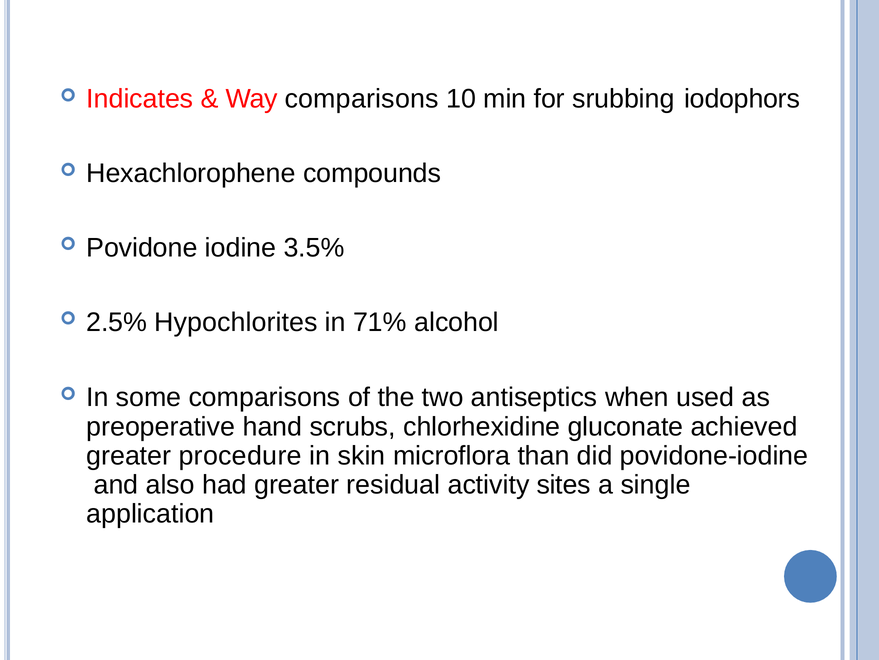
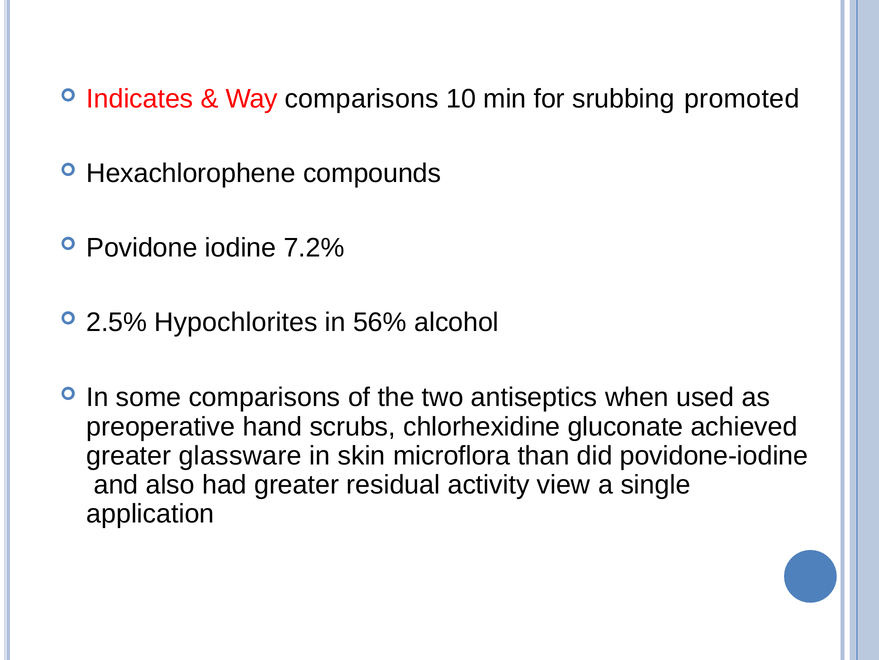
iodophors: iodophors -> promoted
3.5%: 3.5% -> 7.2%
71%: 71% -> 56%
procedure: procedure -> glassware
sites: sites -> view
